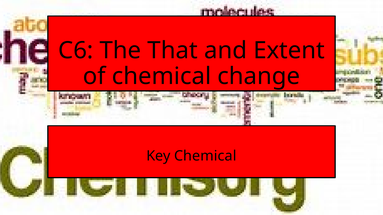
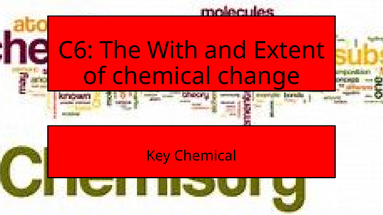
That: That -> With
